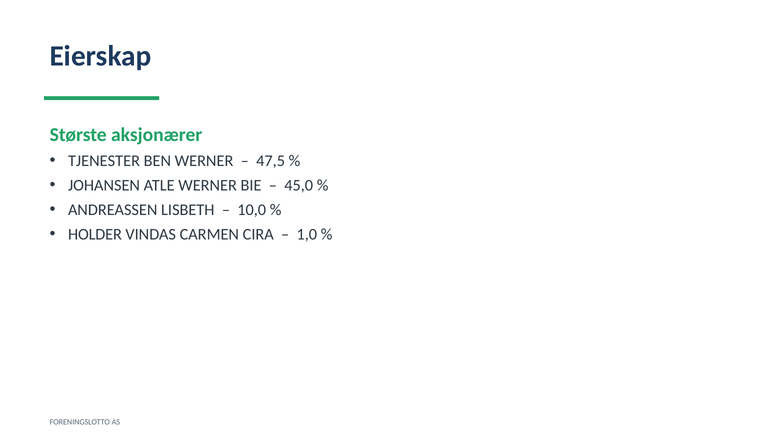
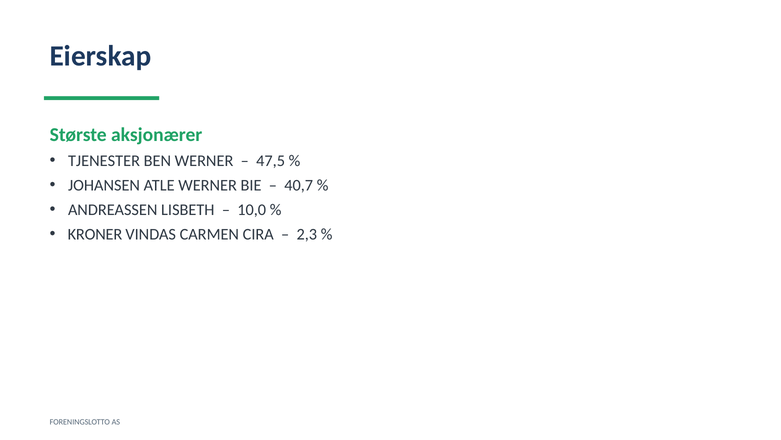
45,0: 45,0 -> 40,7
HOLDER: HOLDER -> KRONER
1,0: 1,0 -> 2,3
